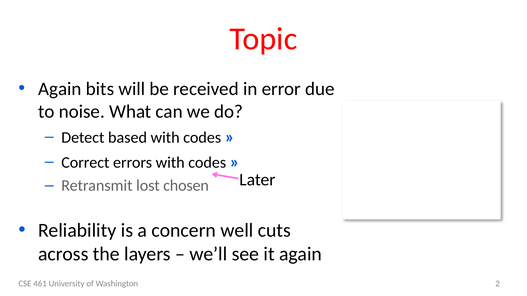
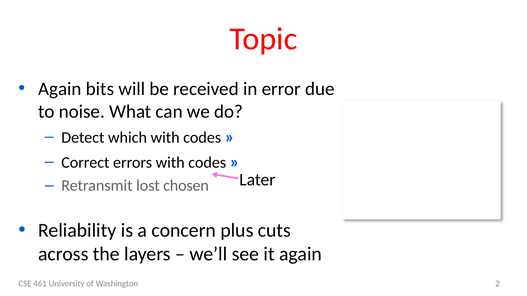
based: based -> which
well: well -> plus
